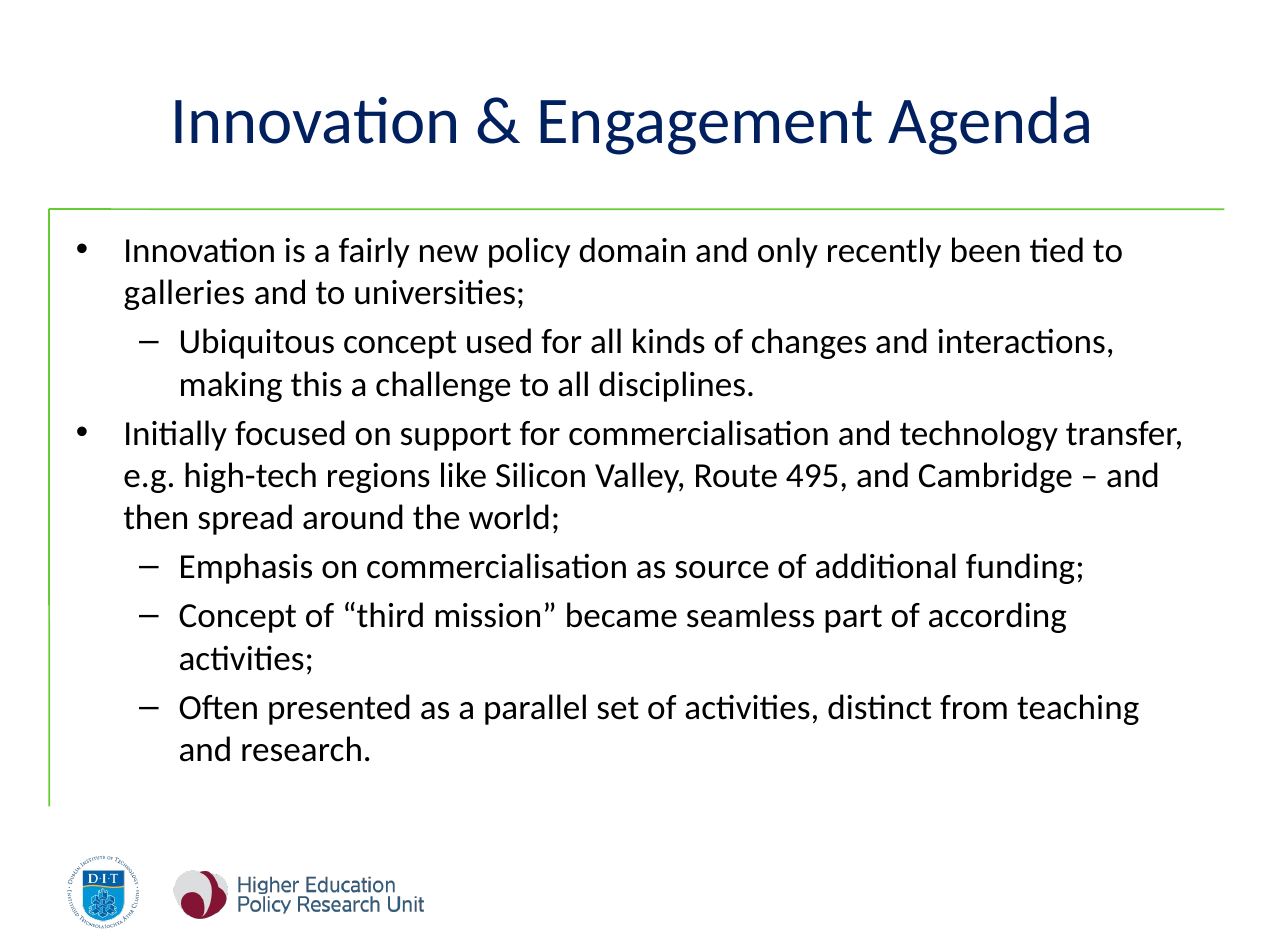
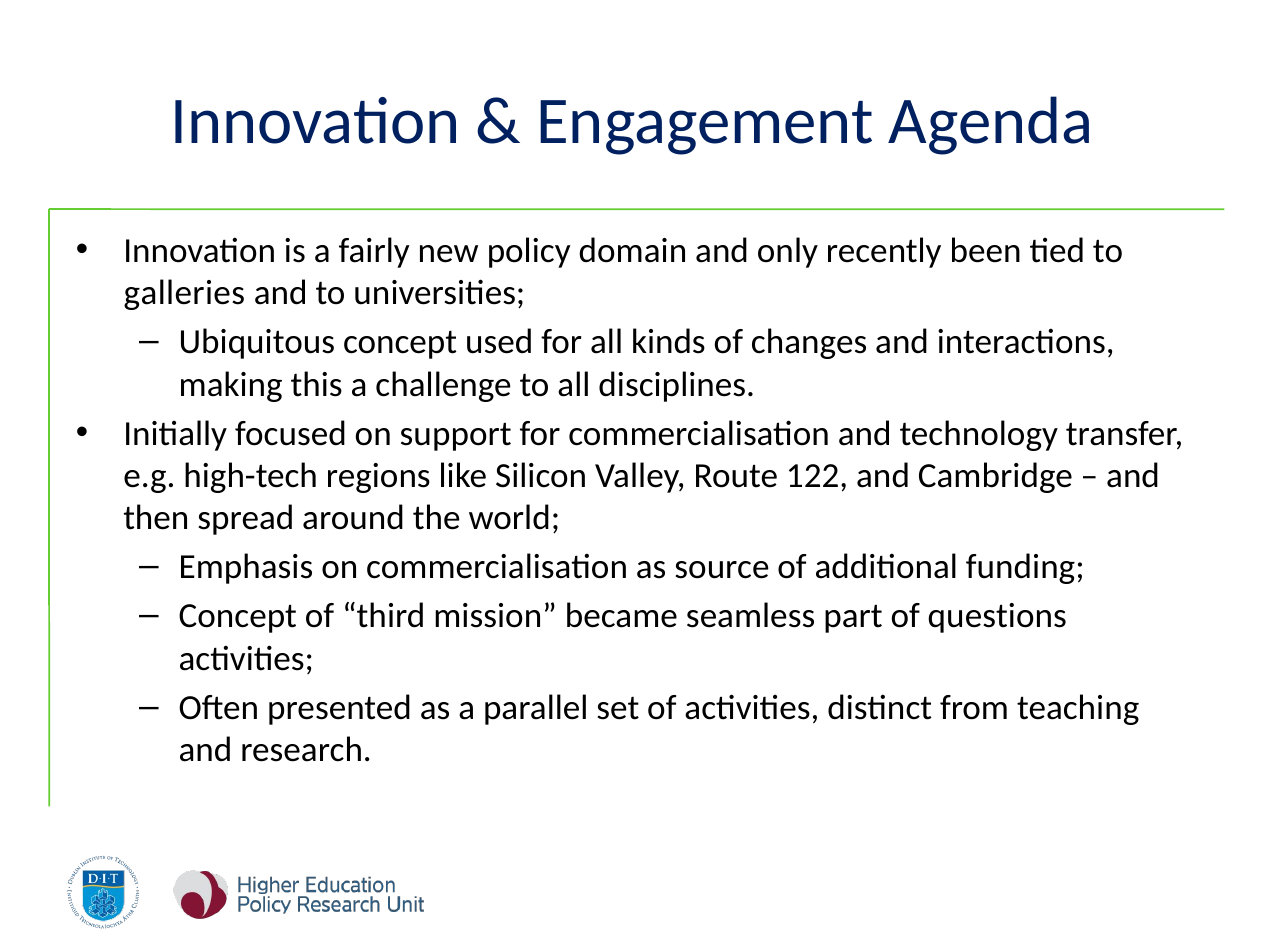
495: 495 -> 122
according: according -> questions
